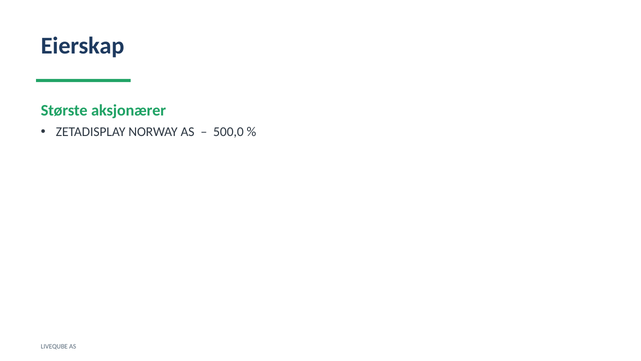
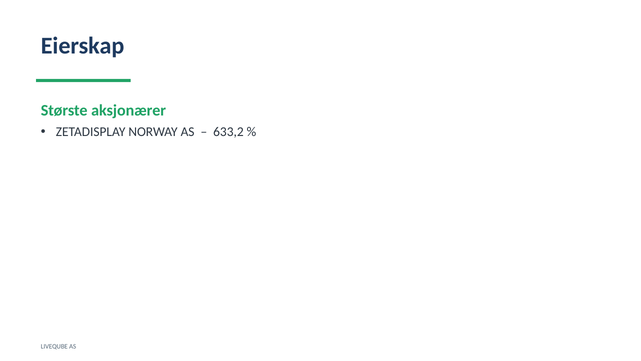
500,0: 500,0 -> 633,2
